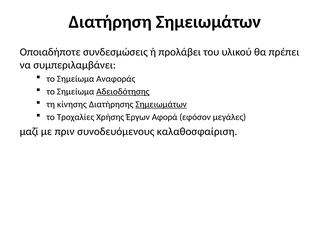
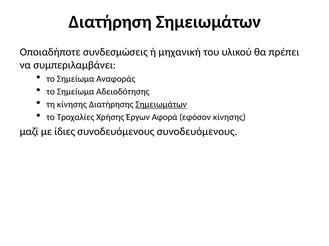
προλάβει: προλάβει -> μηχανική
Αδειοδότησης underline: present -> none
εφόσον μεγάλες: μεγάλες -> κίνησης
πριν: πριν -> ίδιες
συνοδευόμενους καλαθοσφαίριση: καλαθοσφαίριση -> συνοδευόμενους
